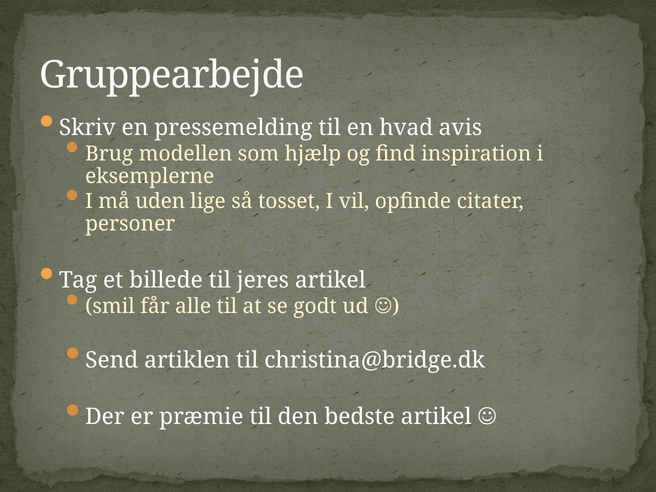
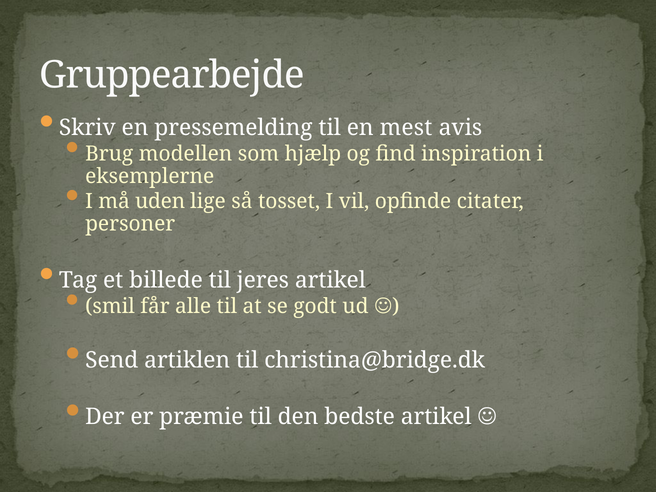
hvad: hvad -> mest
